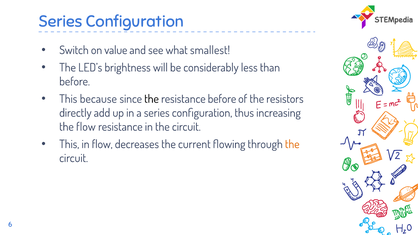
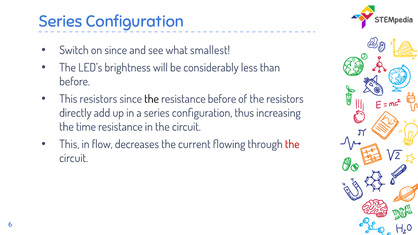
on value: value -> since
This because: because -> resistors
the flow: flow -> time
the at (292, 144) colour: orange -> red
